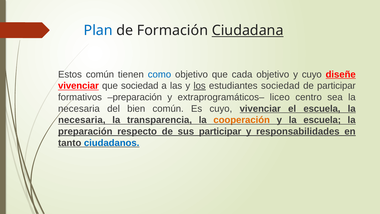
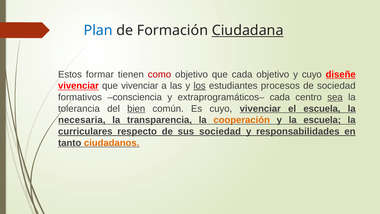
Estos común: común -> formar
como colour: blue -> red
que sociedad: sociedad -> vivenciar
estudiantes sociedad: sociedad -> procesos
de participar: participar -> sociedad
formativos preparación: preparación -> consciencia
extraprogramáticos– liceo: liceo -> cada
sea underline: none -> present
necesaria at (79, 108): necesaria -> tolerancia
bien underline: none -> present
preparación at (85, 131): preparación -> curriculares
sus participar: participar -> sociedad
ciudadanos colour: blue -> orange
